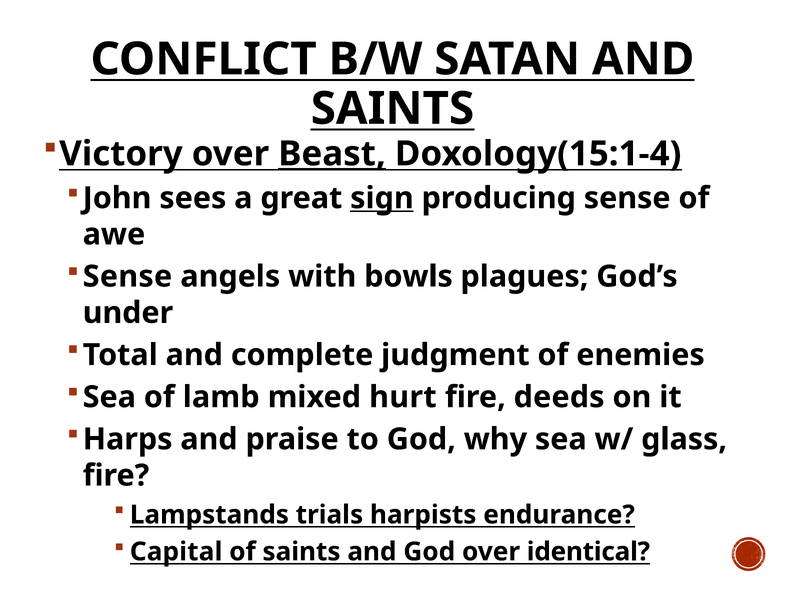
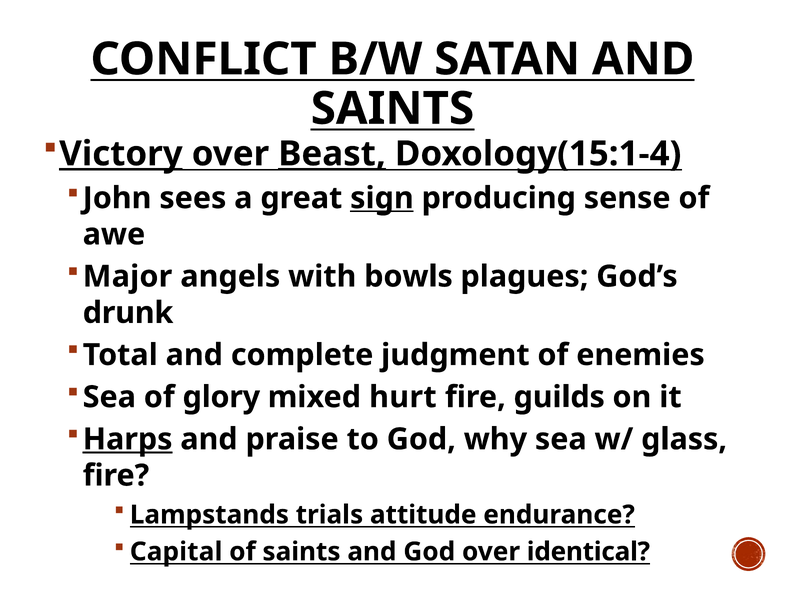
Victory underline: none -> present
Sense at (127, 276): Sense -> Major
under: under -> drunk
lamb: lamb -> glory
deeds: deeds -> guilds
Harps underline: none -> present
harpists: harpists -> attitude
